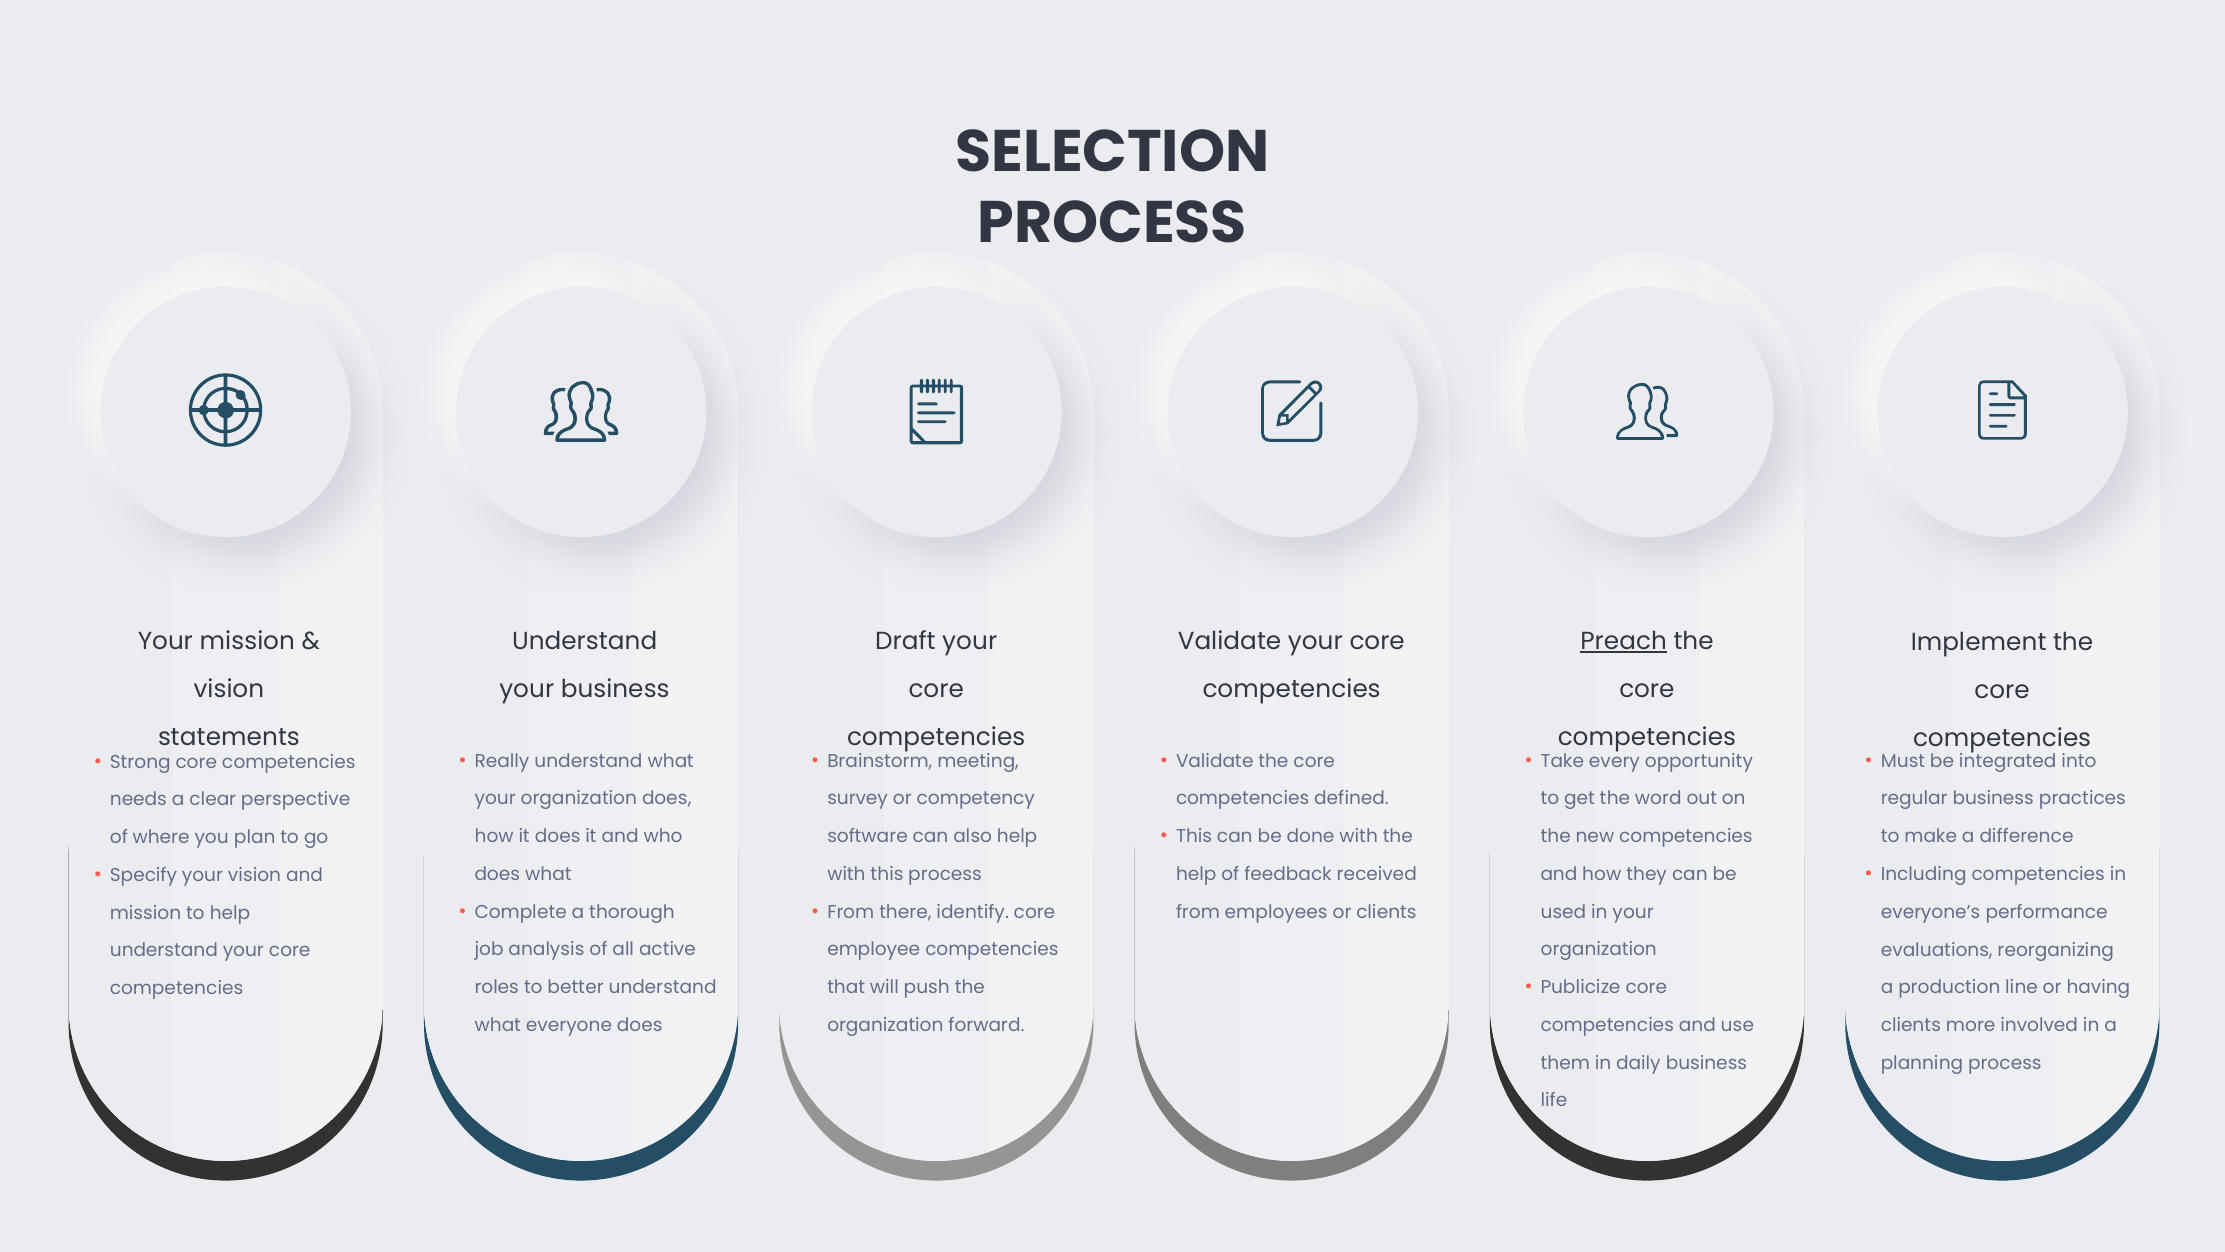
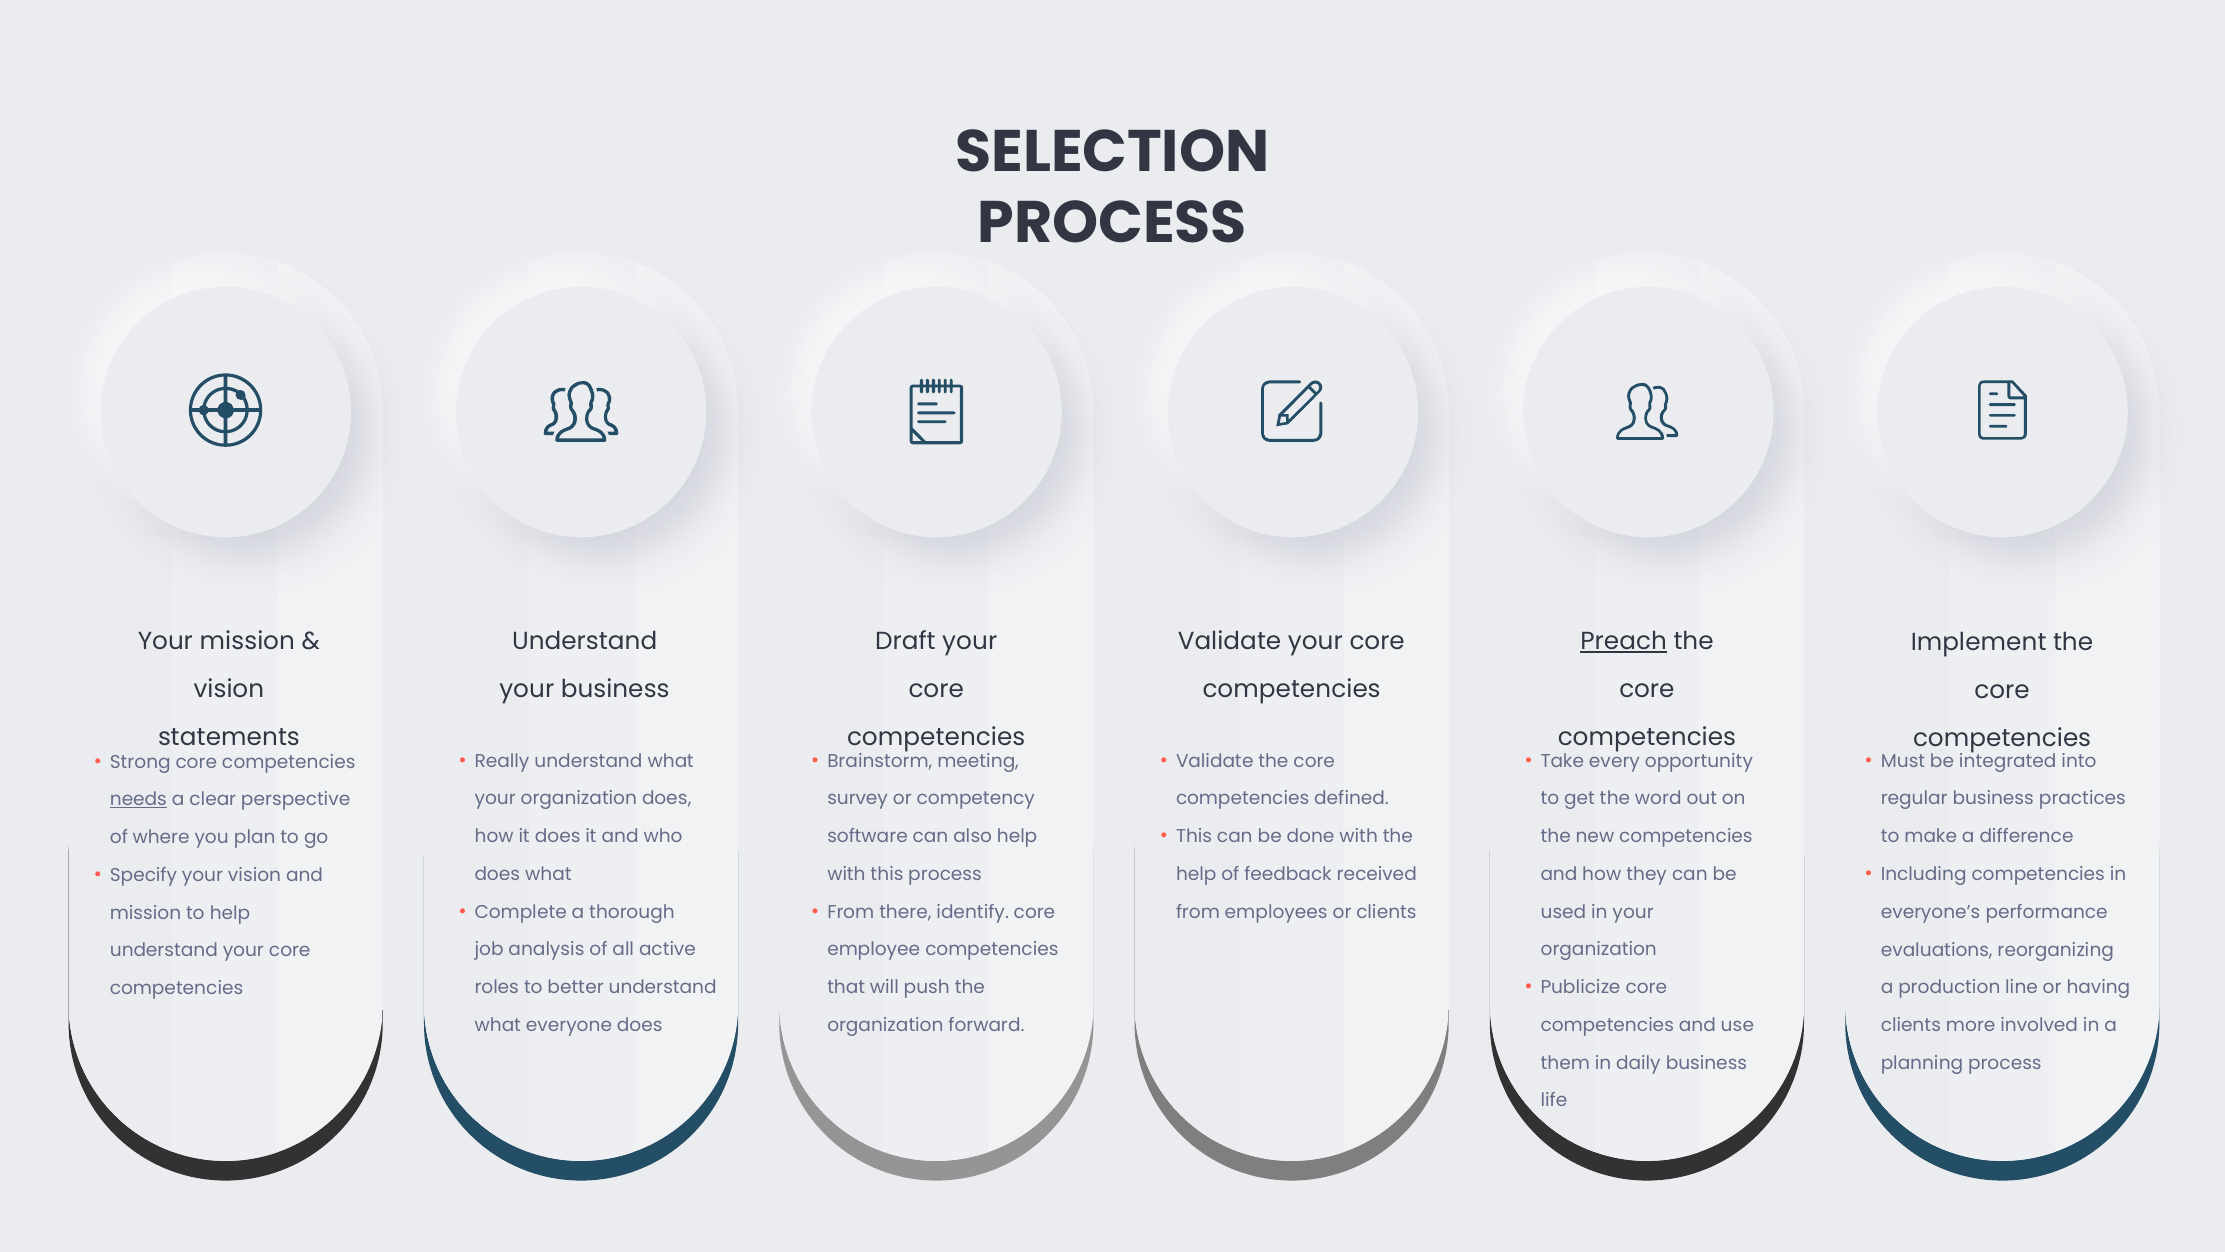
needs underline: none -> present
